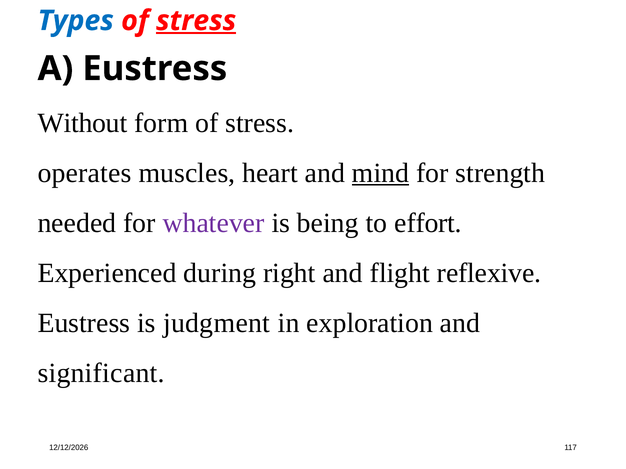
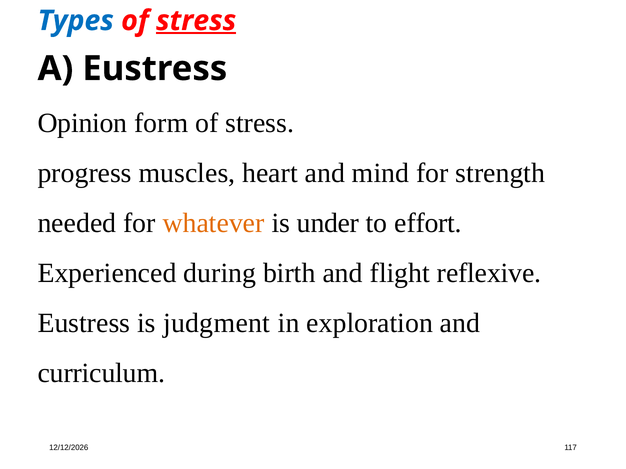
Without: Without -> Opinion
operates: operates -> progress
mind underline: present -> none
whatever colour: purple -> orange
being: being -> under
right: right -> birth
significant: significant -> curriculum
